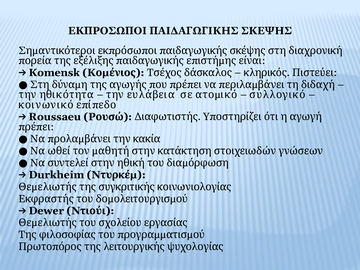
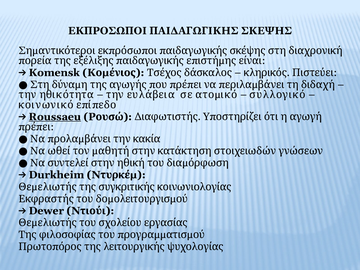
Roussaeu underline: none -> present
